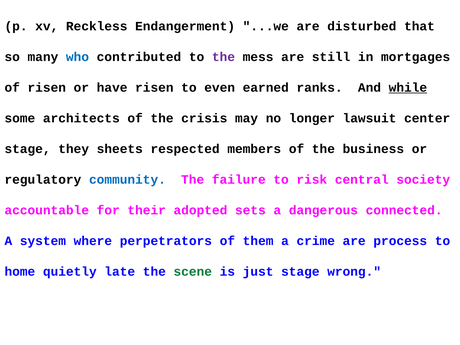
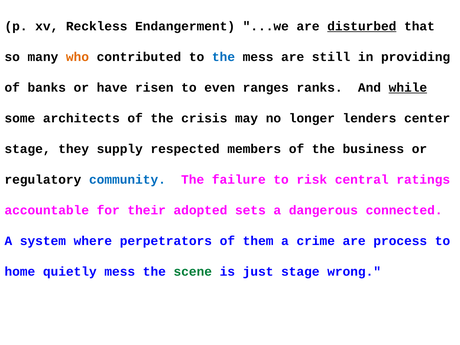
disturbed underline: none -> present
who colour: blue -> orange
the at (223, 57) colour: purple -> blue
mortgages: mortgages -> providing
of risen: risen -> banks
earned: earned -> ranges
lawsuit: lawsuit -> lenders
sheets: sheets -> supply
society: society -> ratings
quietly late: late -> mess
